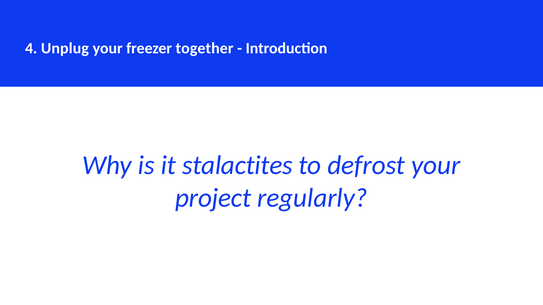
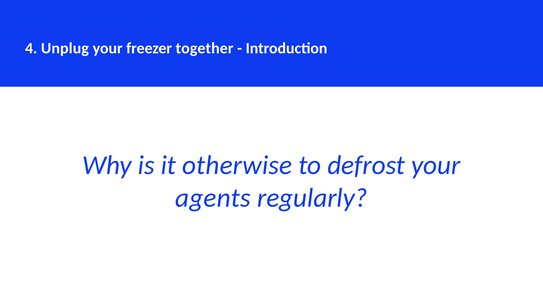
stalactites: stalactites -> otherwise
project: project -> agents
